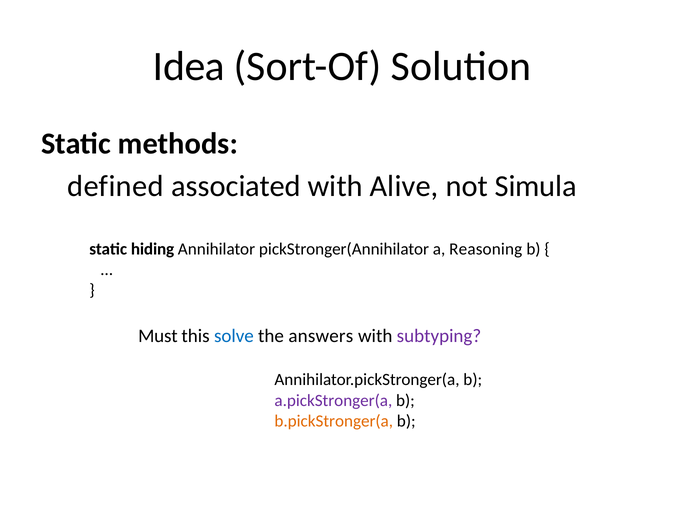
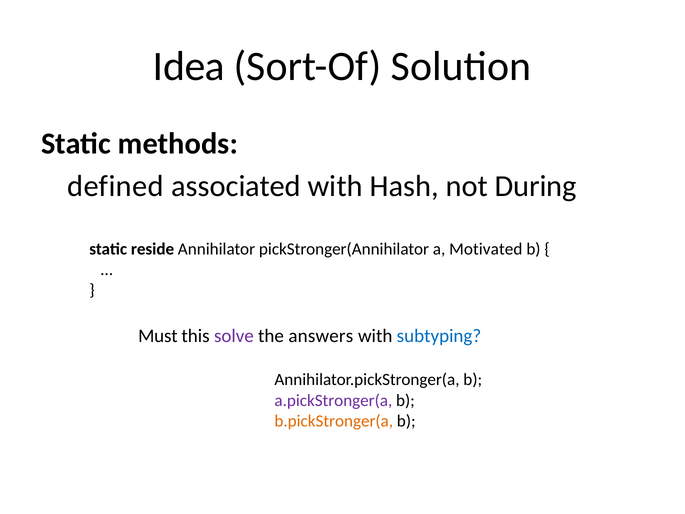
Alive: Alive -> Hash
Simula: Simula -> During
hiding: hiding -> reside
Reasoning: Reasoning -> Motivated
solve colour: blue -> purple
subtyping colour: purple -> blue
